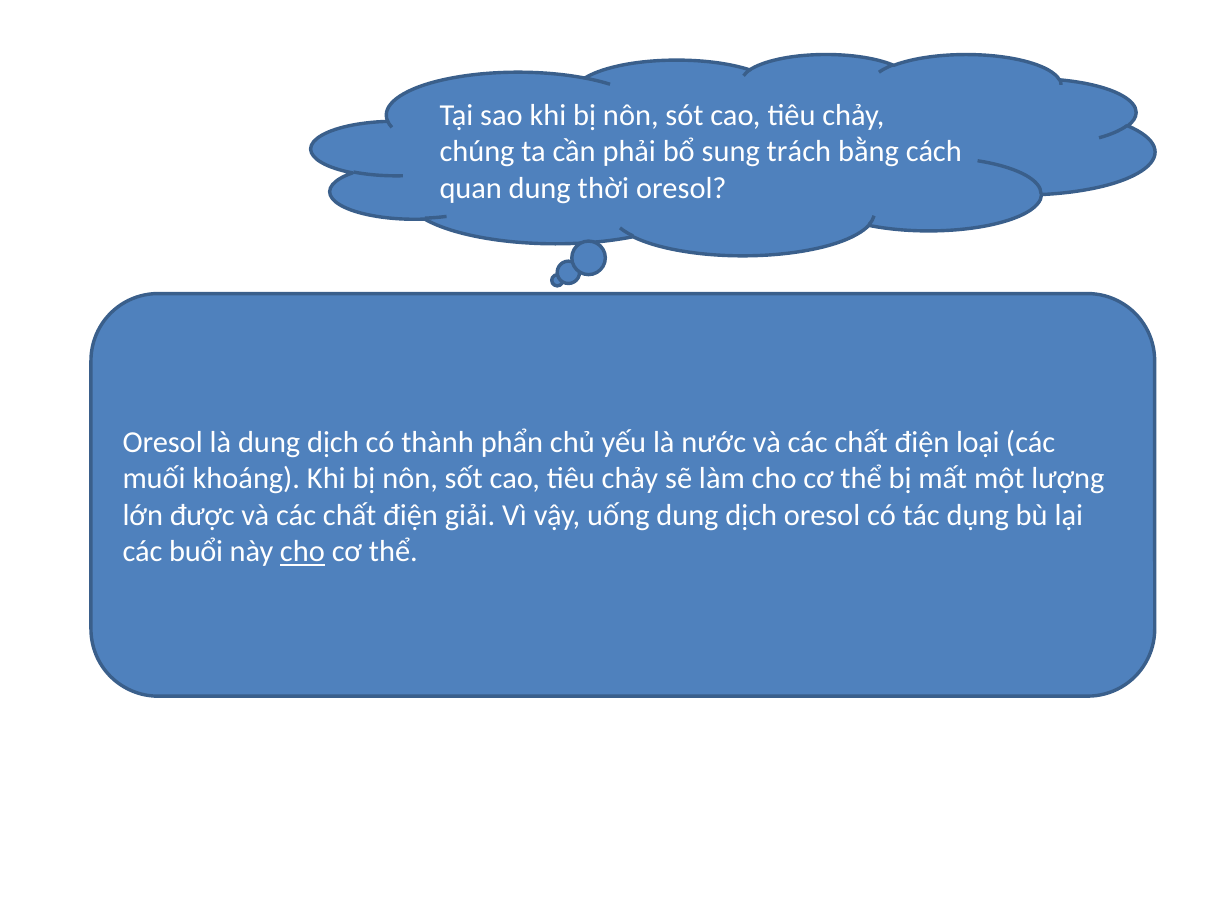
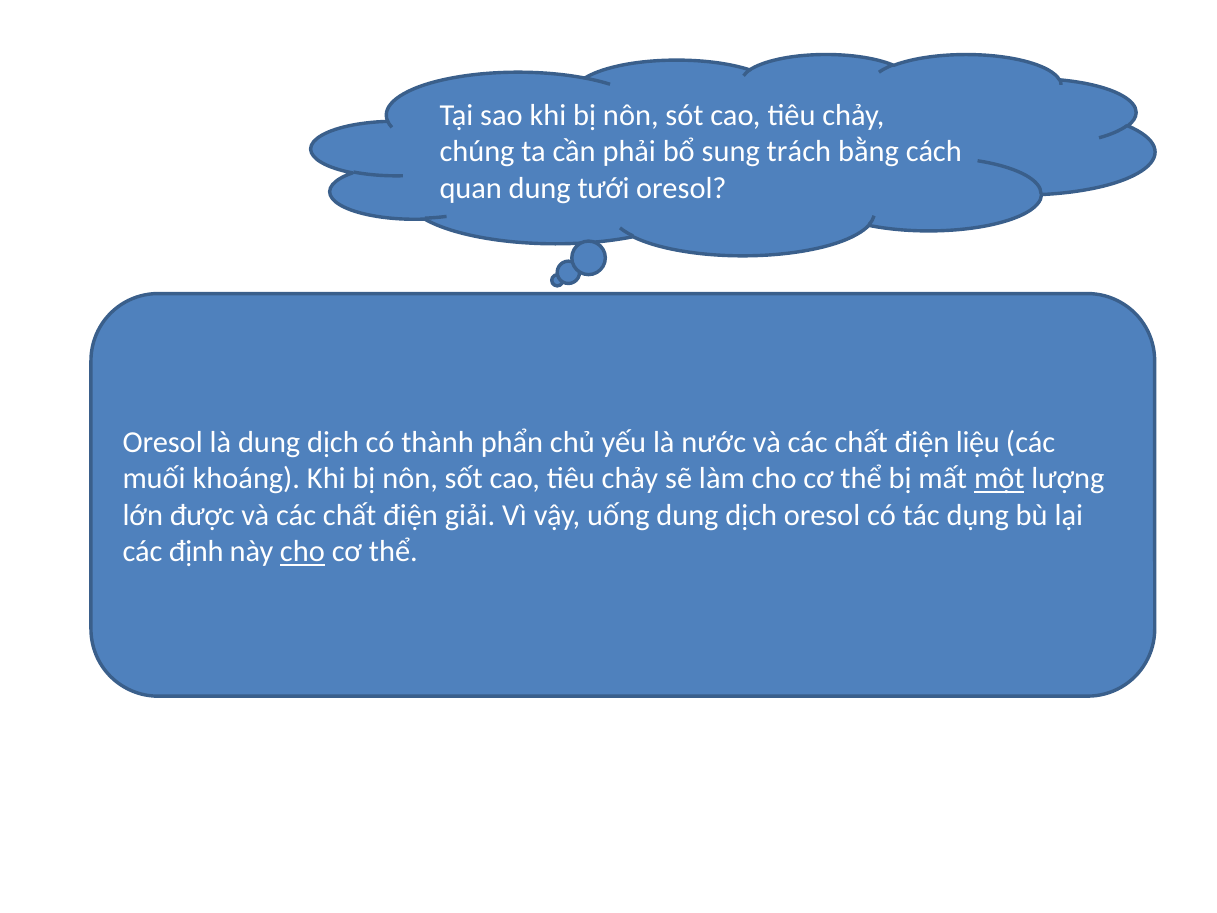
thời: thời -> tưới
loại: loại -> liệu
một underline: none -> present
buổi: buổi -> định
